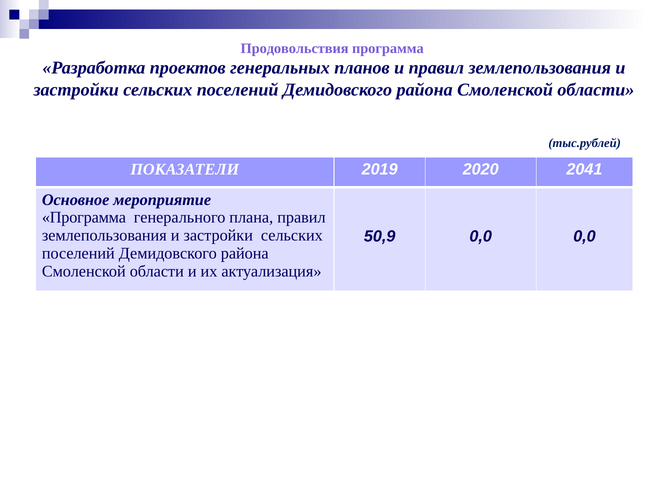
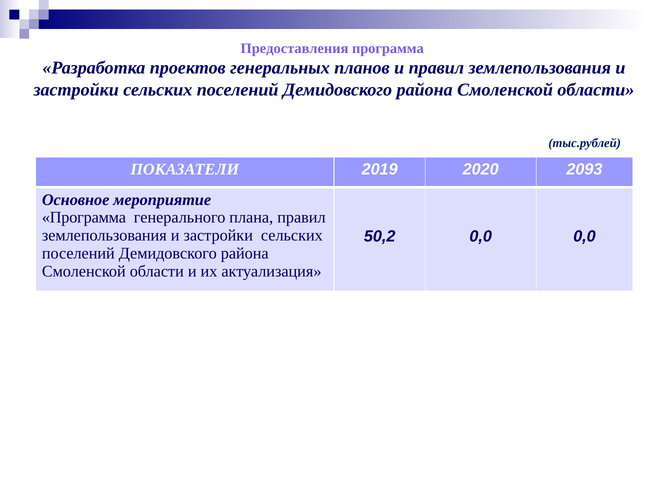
Продовольствия: Продовольствия -> Предоставления
2041: 2041 -> 2093
50,9: 50,9 -> 50,2
